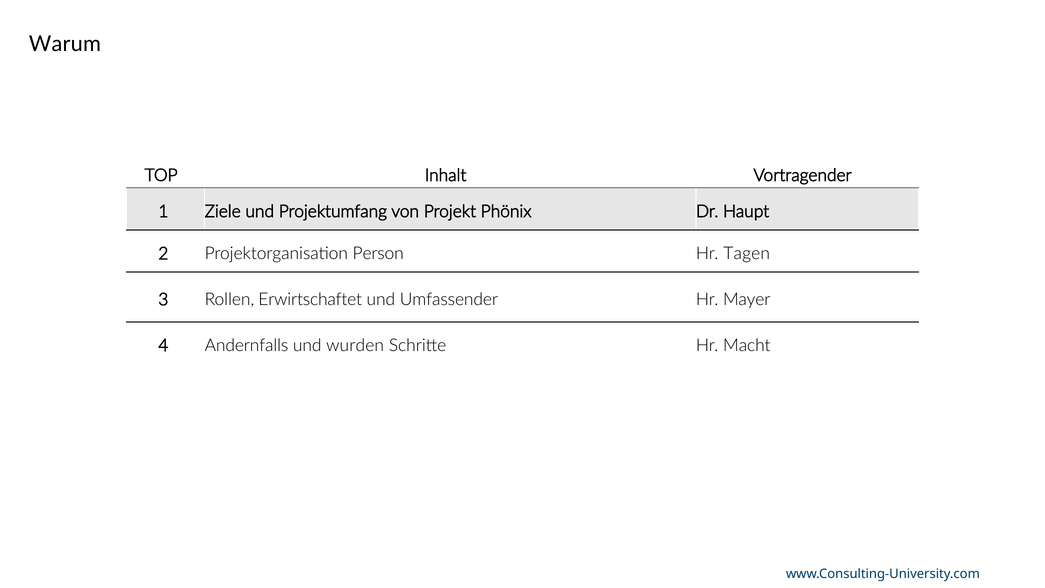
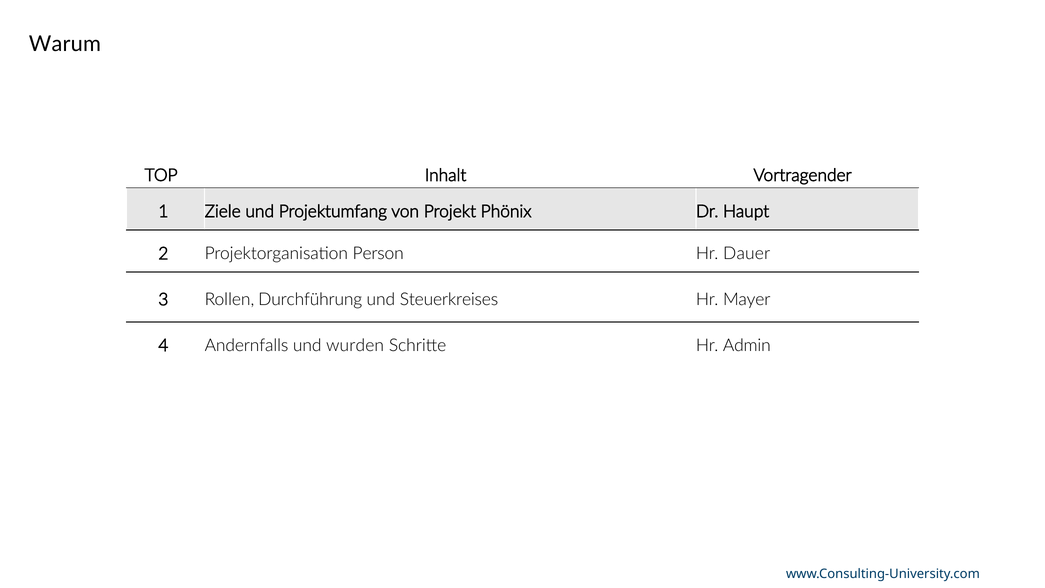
Tagen: Tagen -> Dauer
Erwirtschaftet: Erwirtschaftet -> Durchführung
Umfassender: Umfassender -> Steuerkreises
Macht: Macht -> Admin
